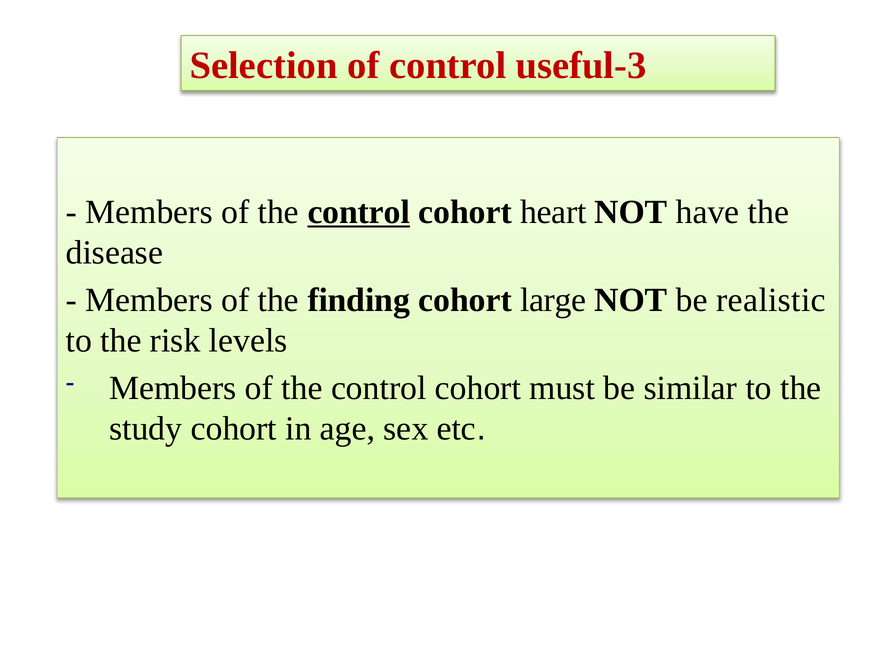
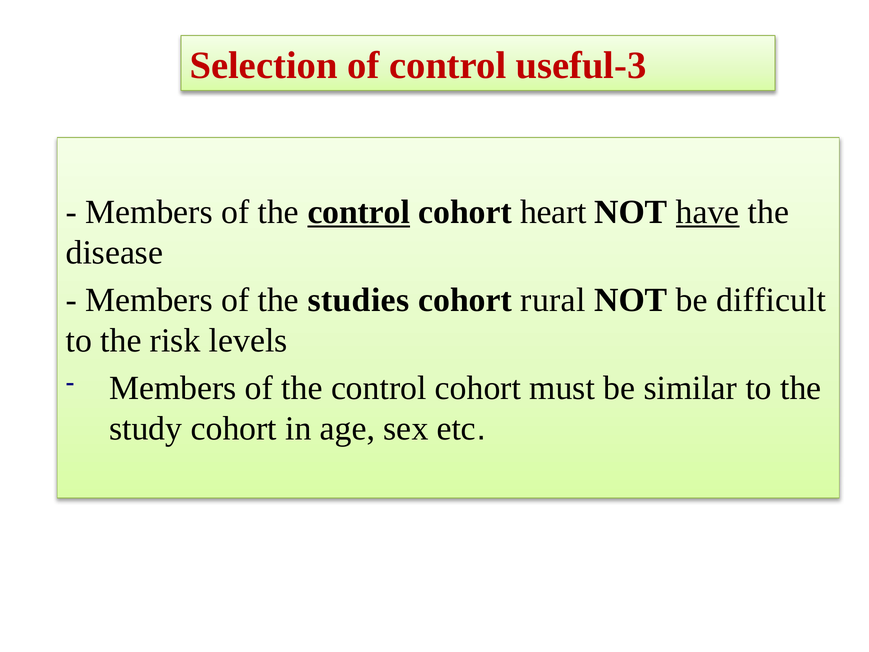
have underline: none -> present
finding: finding -> studies
large: large -> rural
realistic: realistic -> difficult
